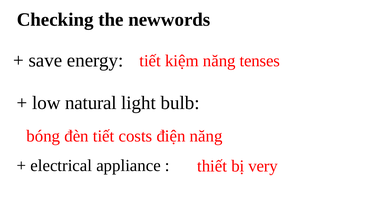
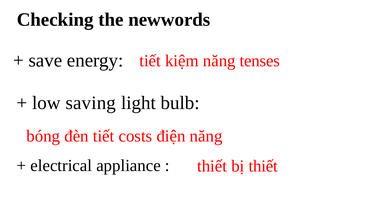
natural: natural -> saving
bị very: very -> thiết
